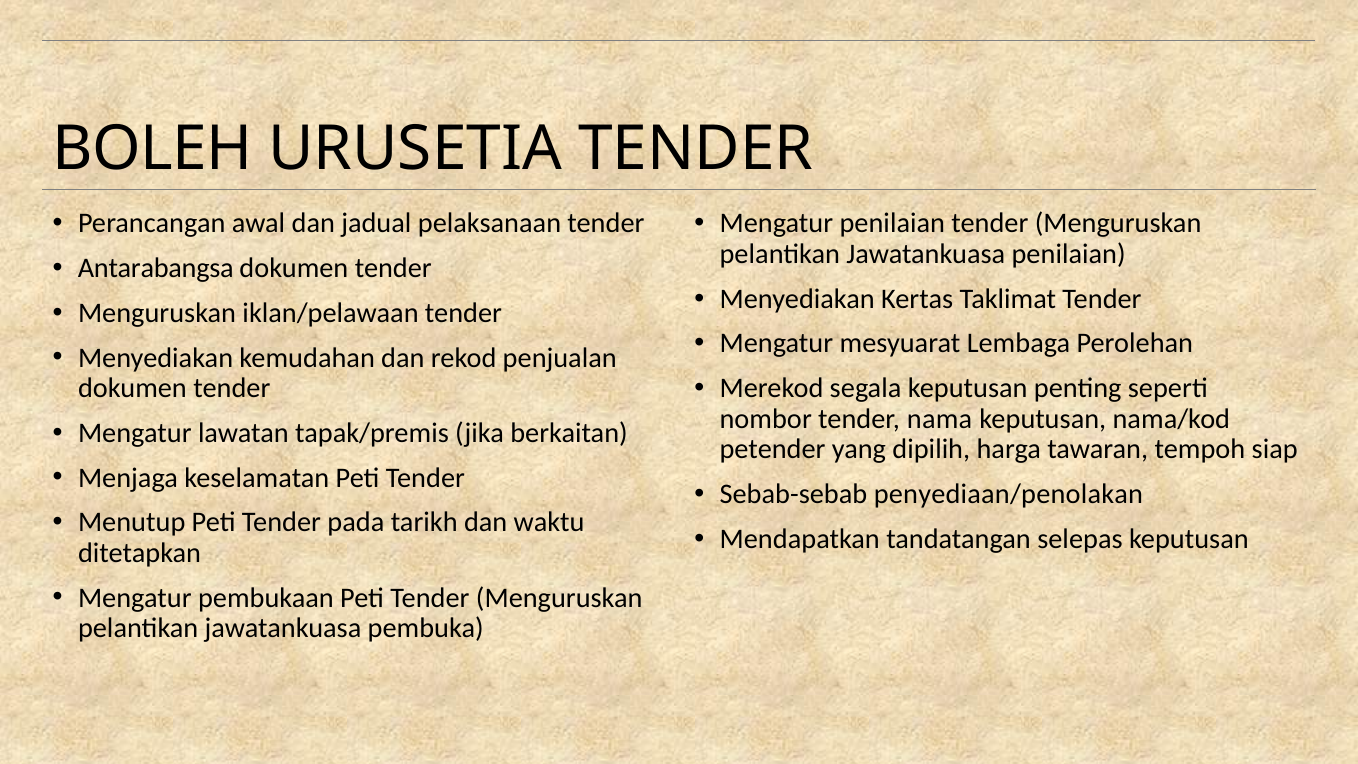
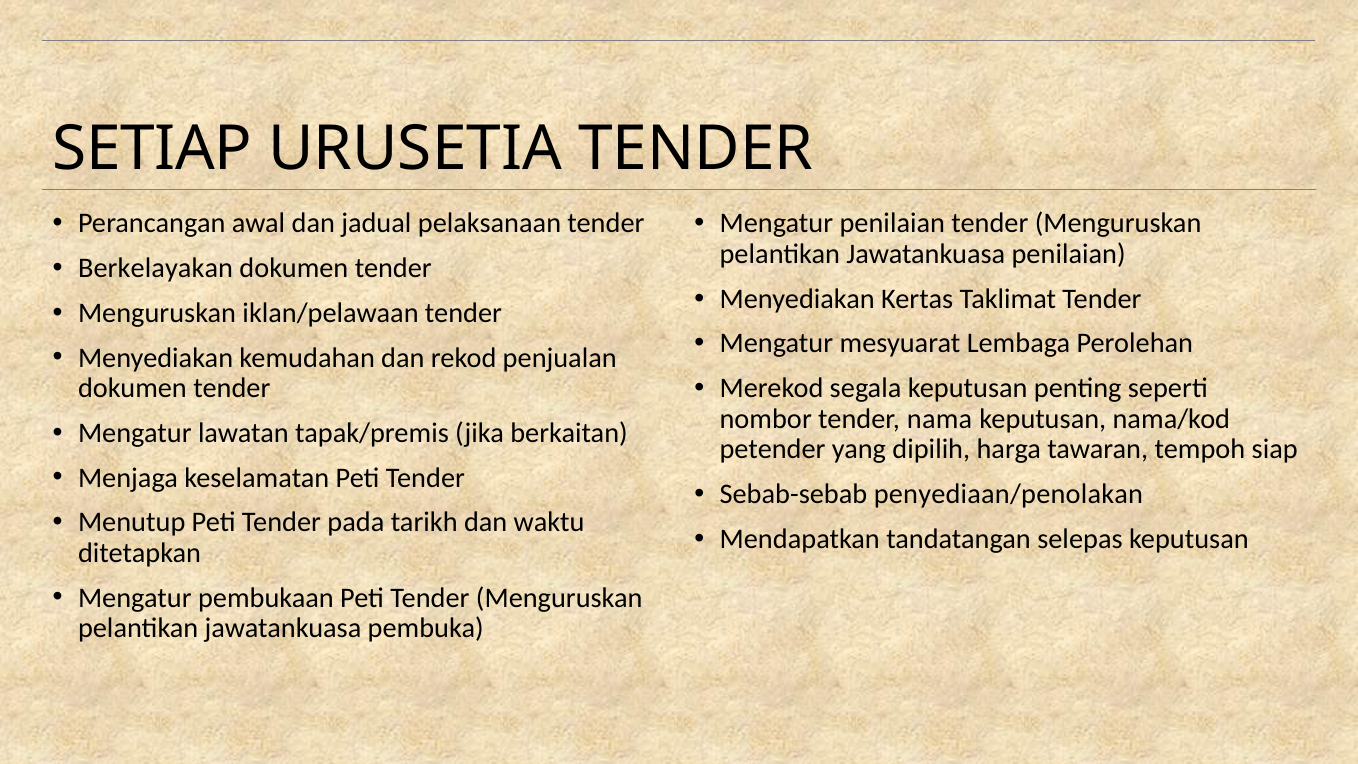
BOLEH: BOLEH -> SETIAP
Antarabangsa: Antarabangsa -> Berkelayakan
